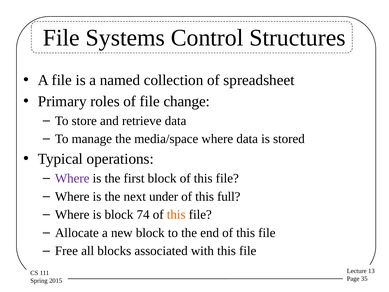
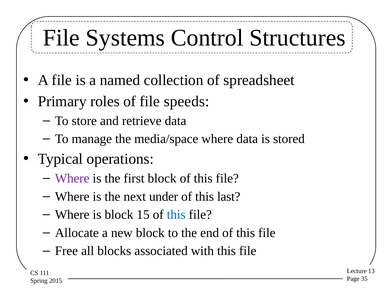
change: change -> speeds
full: full -> last
74: 74 -> 15
this at (176, 214) colour: orange -> blue
